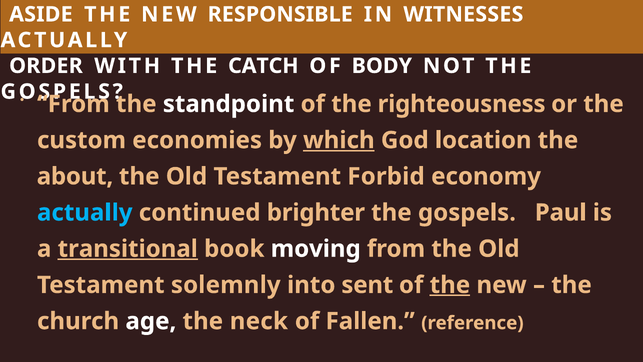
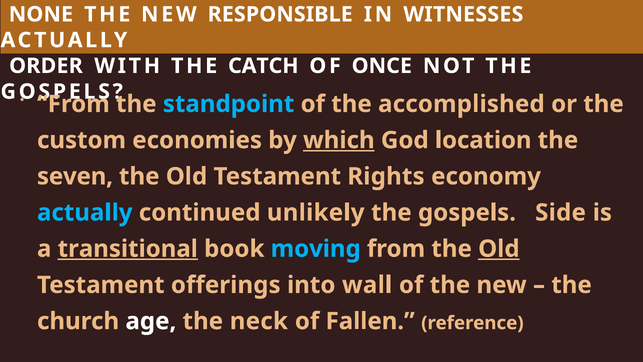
ASIDE: ASIDE -> NONE
BODY: BODY -> ONCE
standpoint colour: white -> light blue
righteousness: righteousness -> accomplished
about: about -> seven
Forbid: Forbid -> Rights
brighter: brighter -> unlikely
Paul: Paul -> Side
moving colour: white -> light blue
Old at (499, 249) underline: none -> present
solemnly: solemnly -> offerings
sent: sent -> wall
the at (450, 285) underline: present -> none
